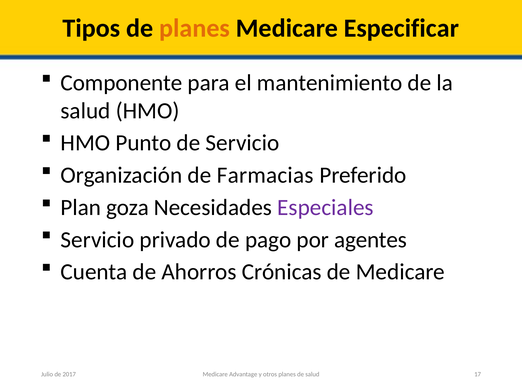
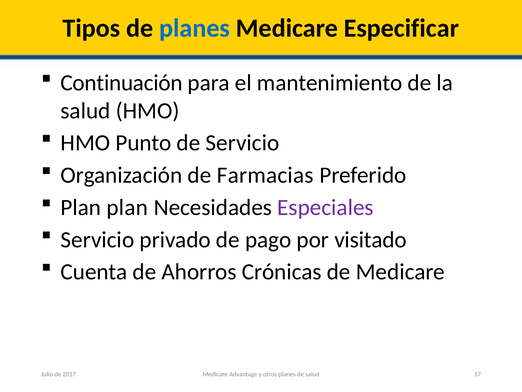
planes at (195, 28) colour: orange -> blue
Componente: Componente -> Continuación
Plan goza: goza -> plan
agentes: agentes -> visitado
